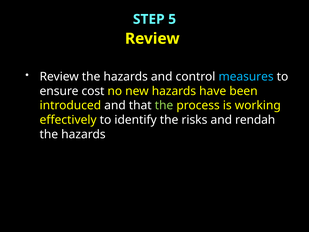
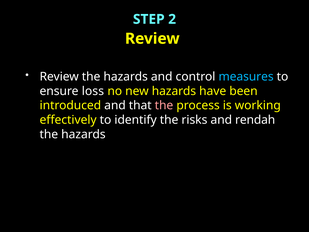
5: 5 -> 2
cost: cost -> loss
the at (164, 105) colour: light green -> pink
